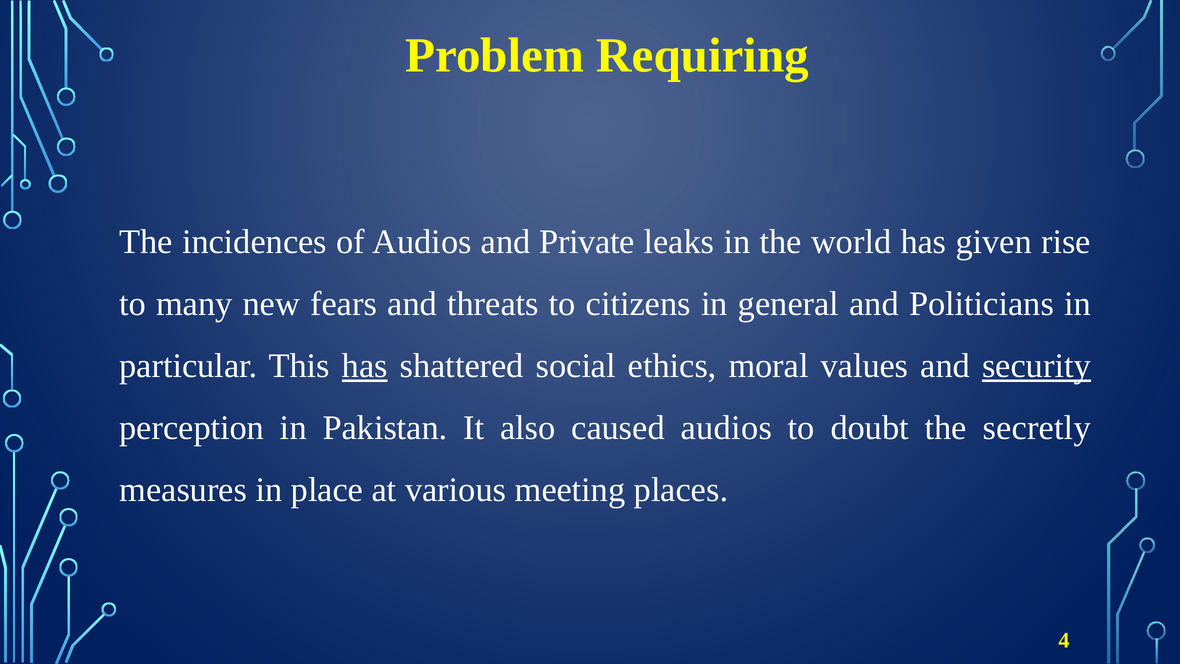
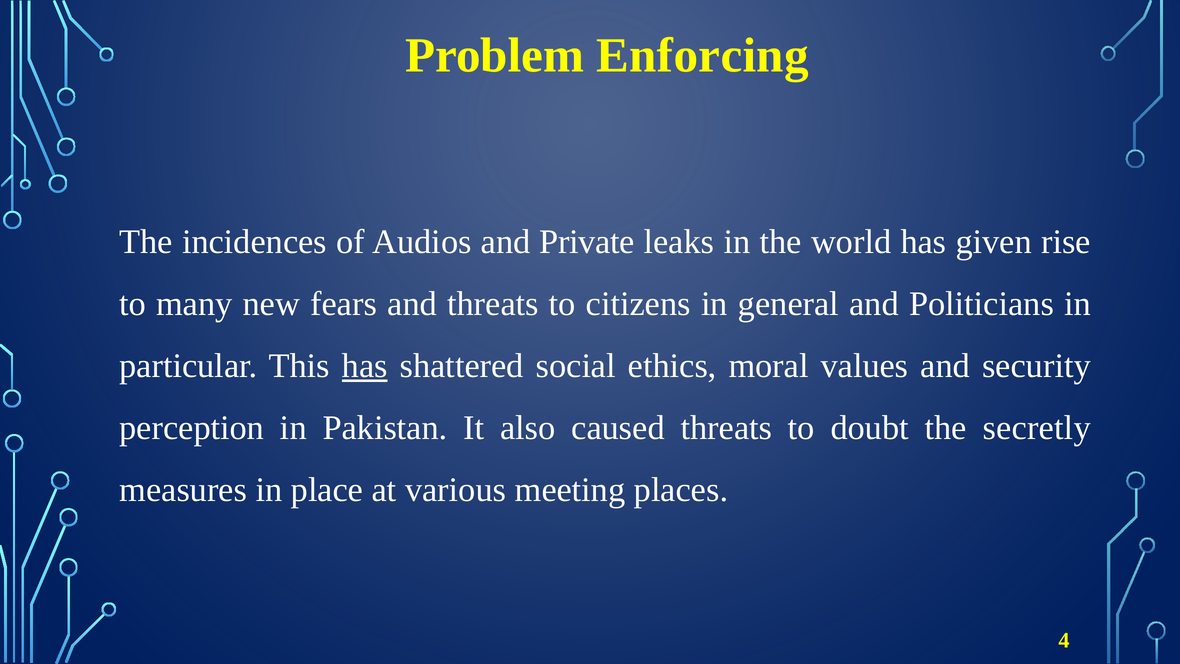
Requiring: Requiring -> Enforcing
security underline: present -> none
caused audios: audios -> threats
